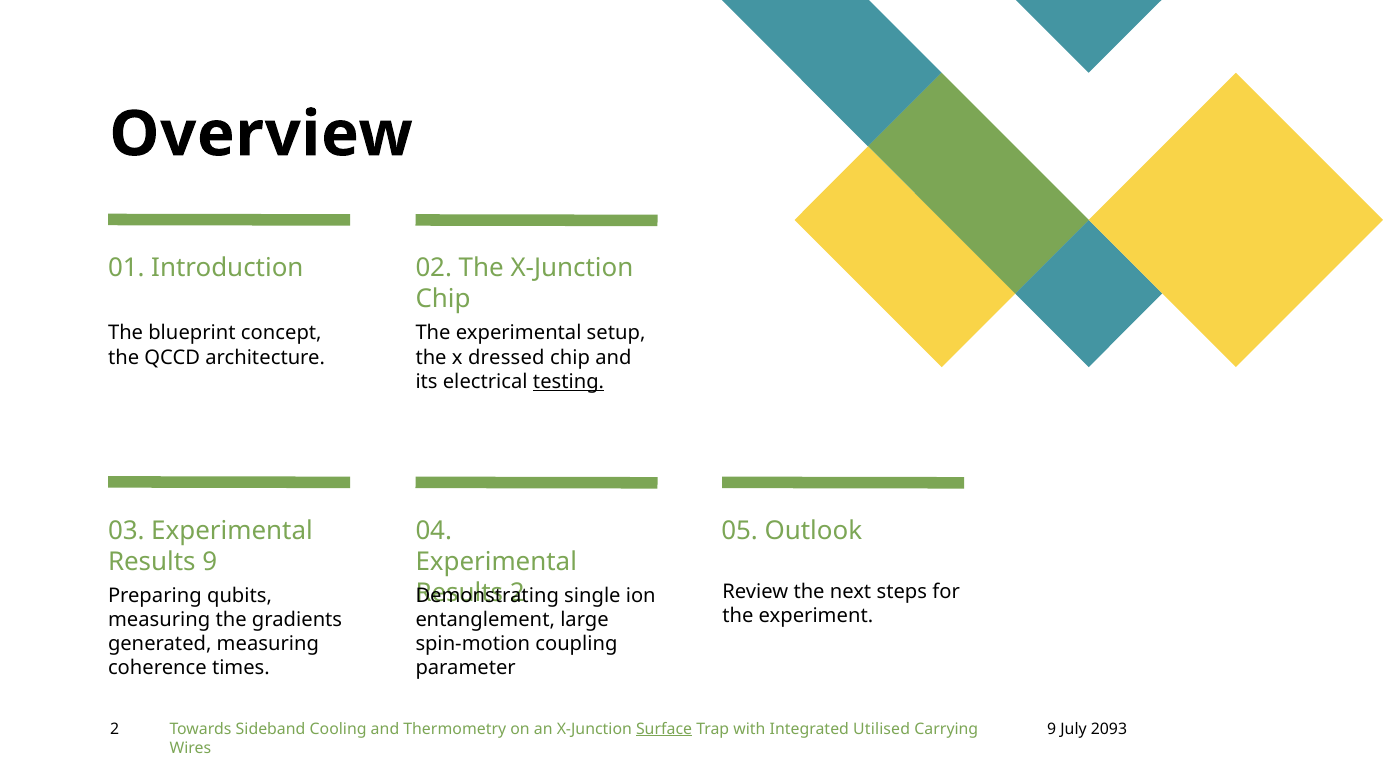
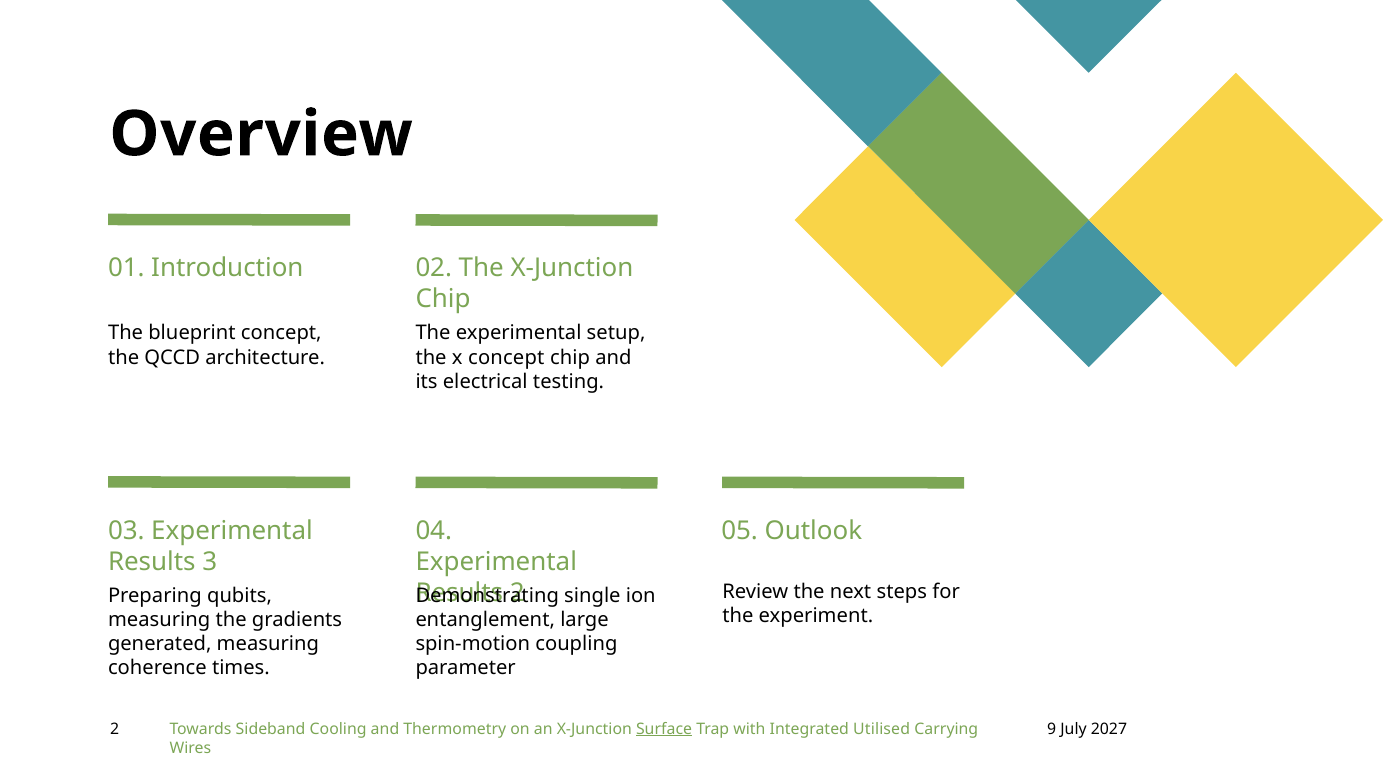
x dressed: dressed -> concept
testing underline: present -> none
Results 9: 9 -> 3
2093: 2093 -> 2027
